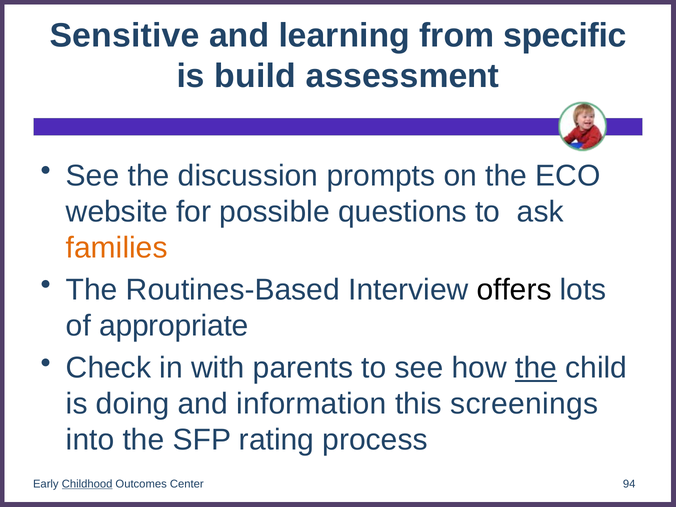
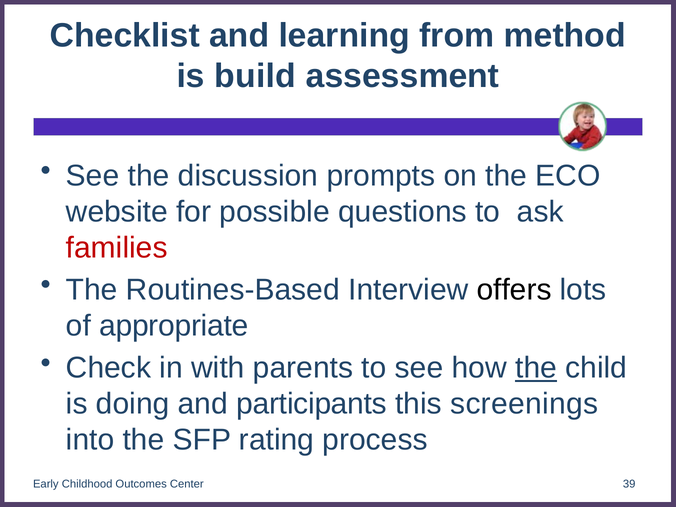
Sensitive: Sensitive -> Checklist
specific: specific -> method
families colour: orange -> red
information: information -> participants
Childhood underline: present -> none
94: 94 -> 39
